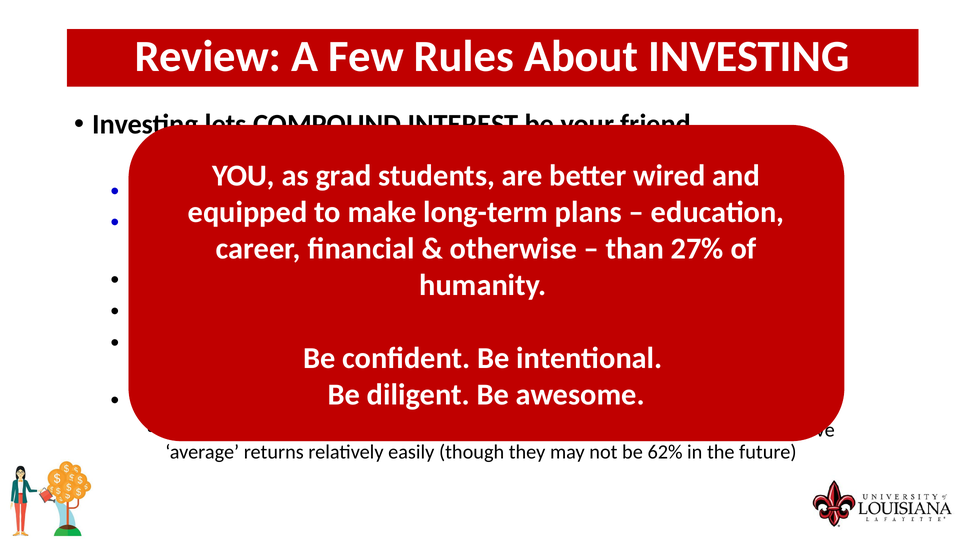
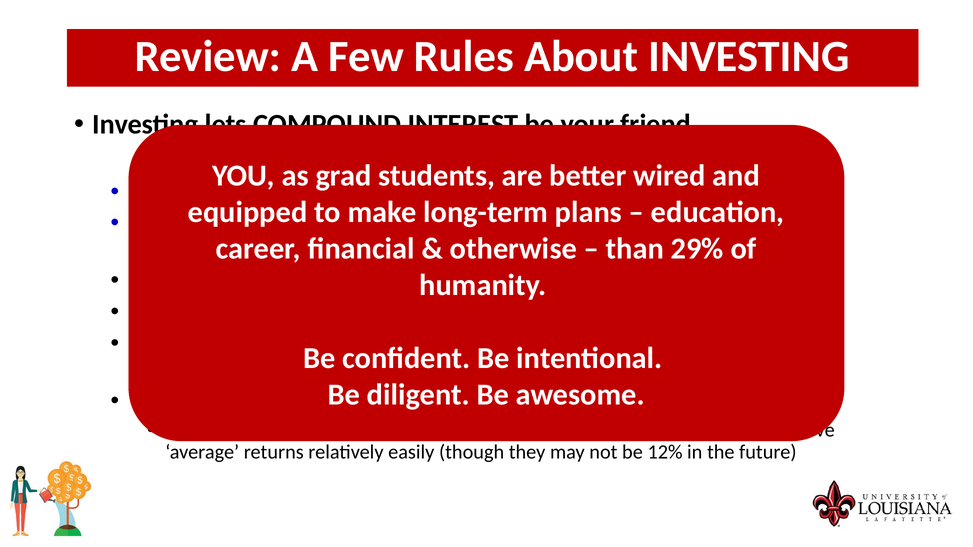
27%: 27% -> 29%
62%: 62% -> 12%
